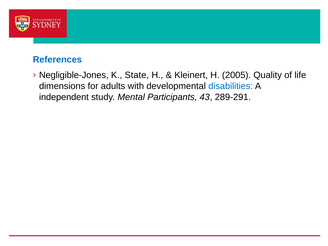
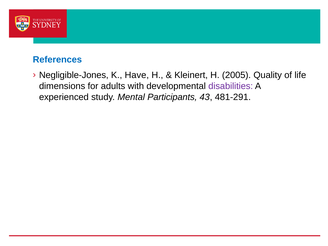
State: State -> Have
disabilities colour: blue -> purple
independent: independent -> experienced
289-291: 289-291 -> 481-291
